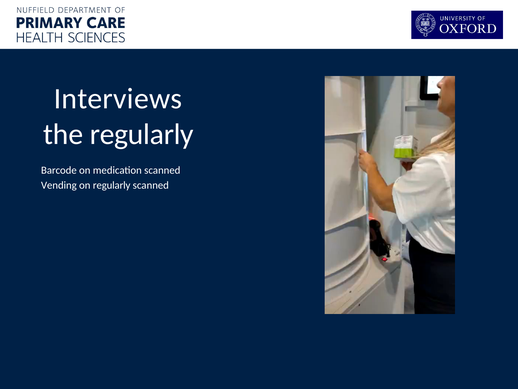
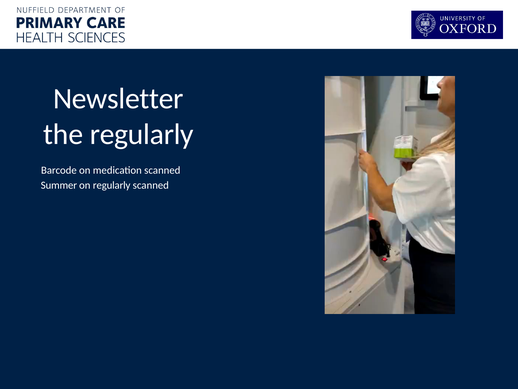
Interviews: Interviews -> Newsletter
Vending: Vending -> Summer
